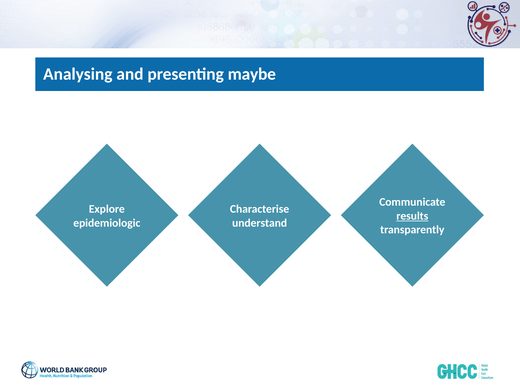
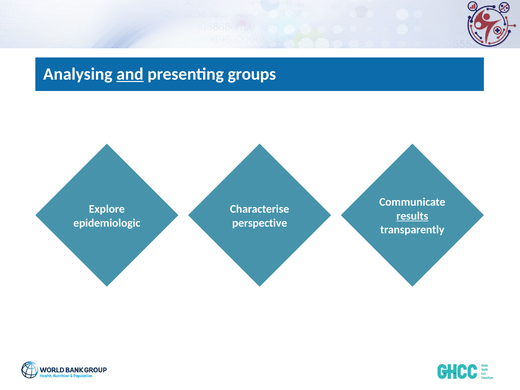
and underline: none -> present
maybe: maybe -> groups
understand: understand -> perspective
